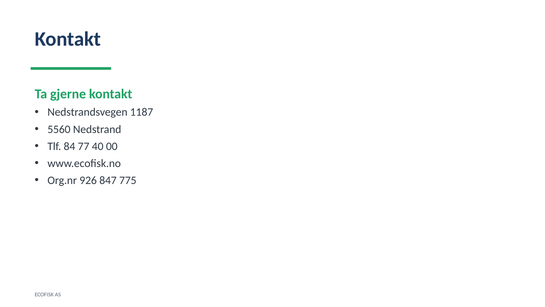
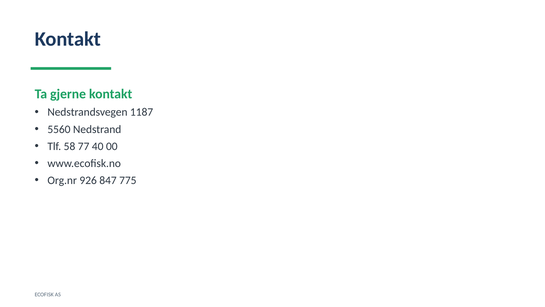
84: 84 -> 58
